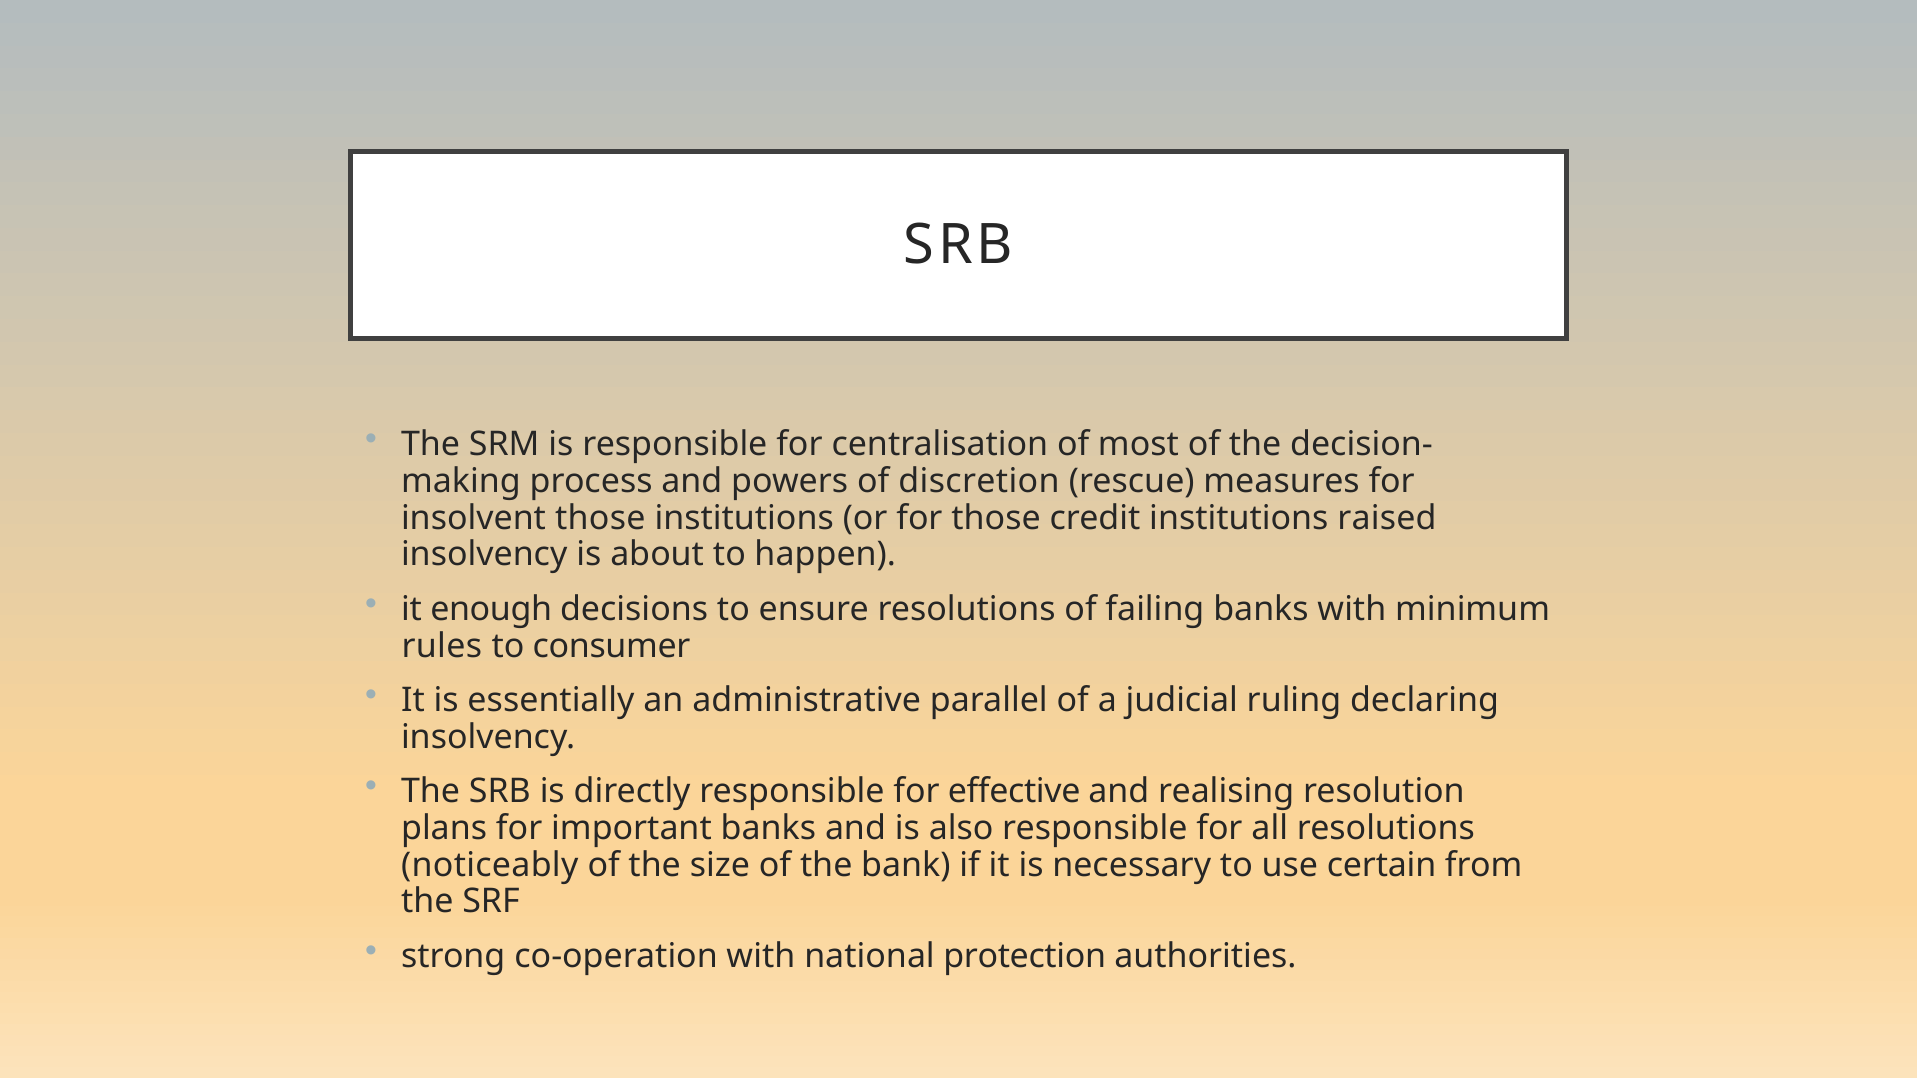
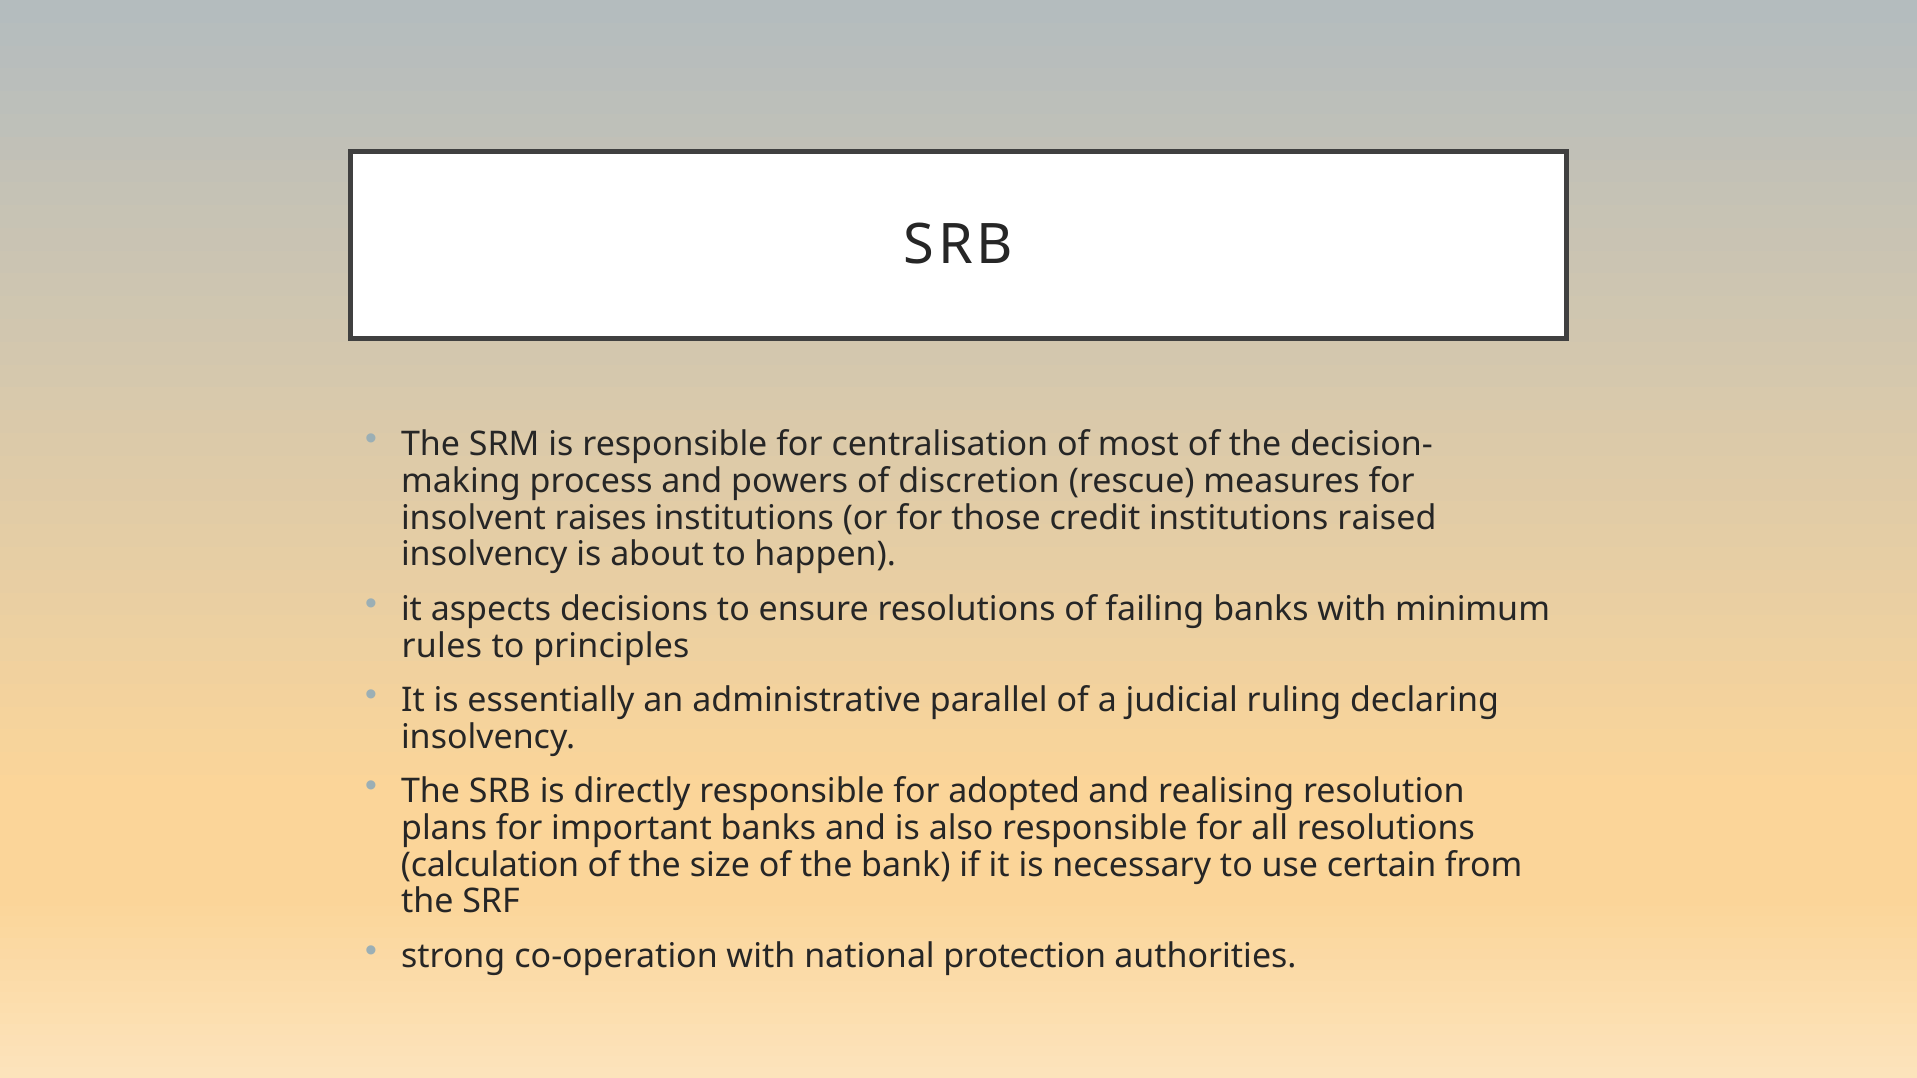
insolvent those: those -> raises
enough: enough -> aspects
consumer: consumer -> principles
effective: effective -> adopted
noticeably: noticeably -> calculation
